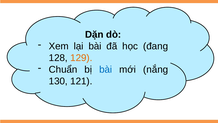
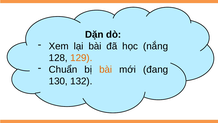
đang: đang -> nắng
bài at (106, 69) colour: blue -> orange
nắng: nắng -> đang
121: 121 -> 132
